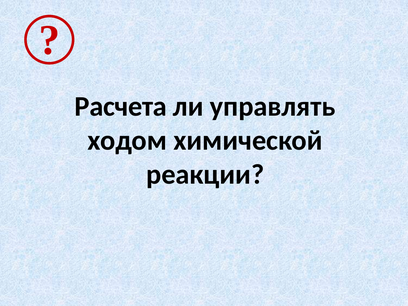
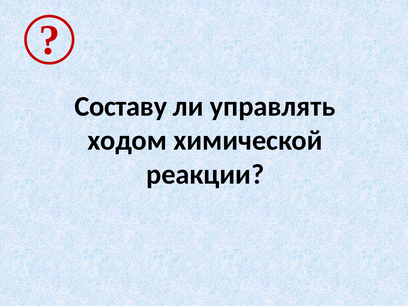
Расчета: Расчета -> Составу
